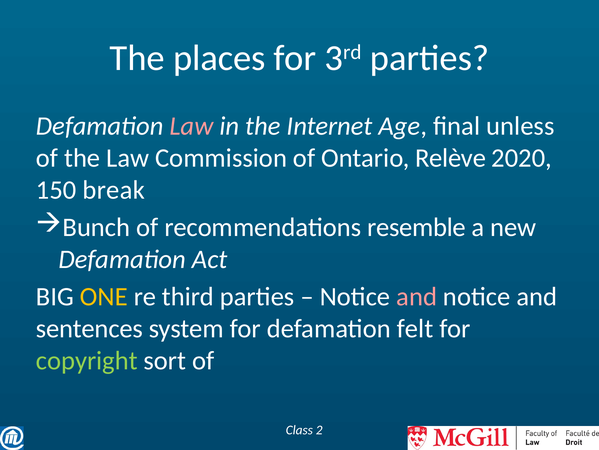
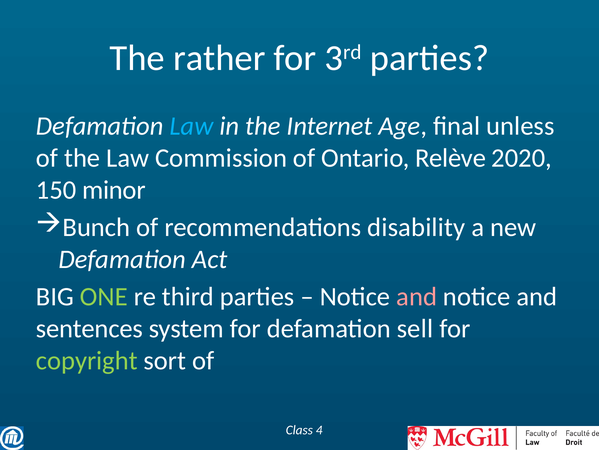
places: places -> rather
Law at (191, 126) colour: pink -> light blue
break: break -> minor
resemble: resemble -> disability
ONE colour: yellow -> light green
felt: felt -> sell
2: 2 -> 4
